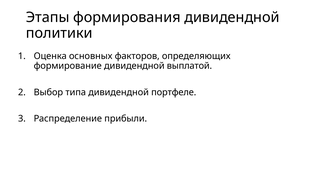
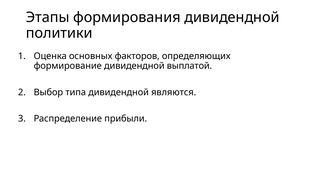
портфеле: портфеле -> являются
